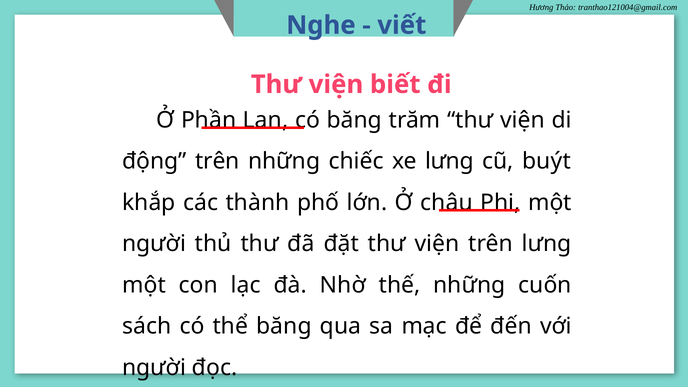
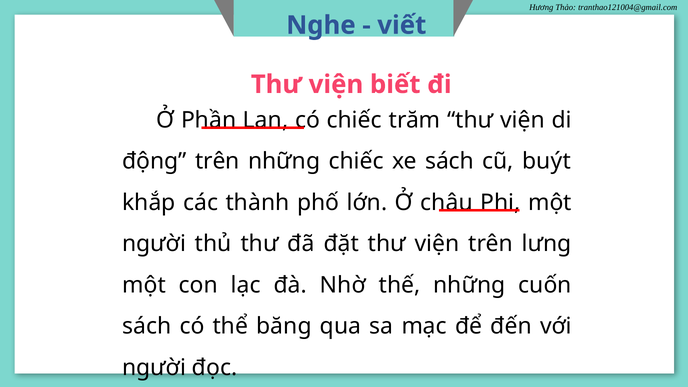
có băng: băng -> chiếc
xe lưng: lưng -> sách
